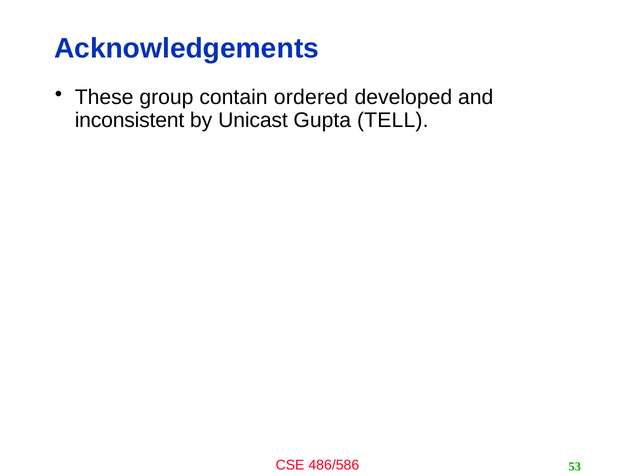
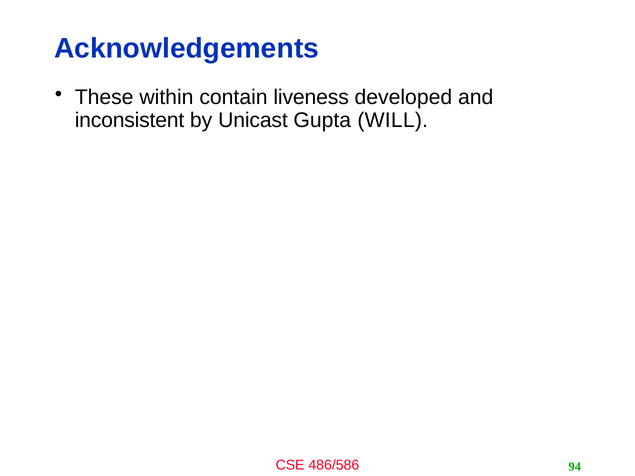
group: group -> within
ordered: ordered -> liveness
TELL: TELL -> WILL
53: 53 -> 94
